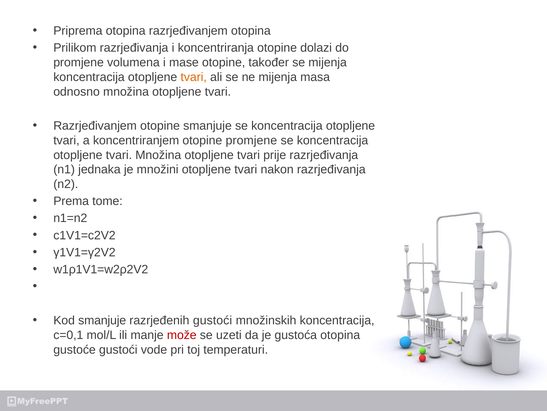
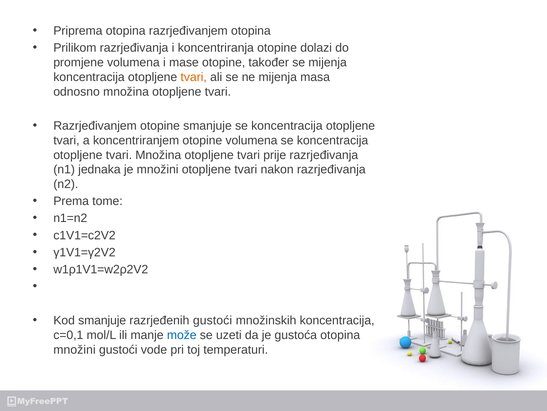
otopine promjene: promjene -> volumena
može colour: red -> blue
gustoće at (75, 349): gustoće -> množini
